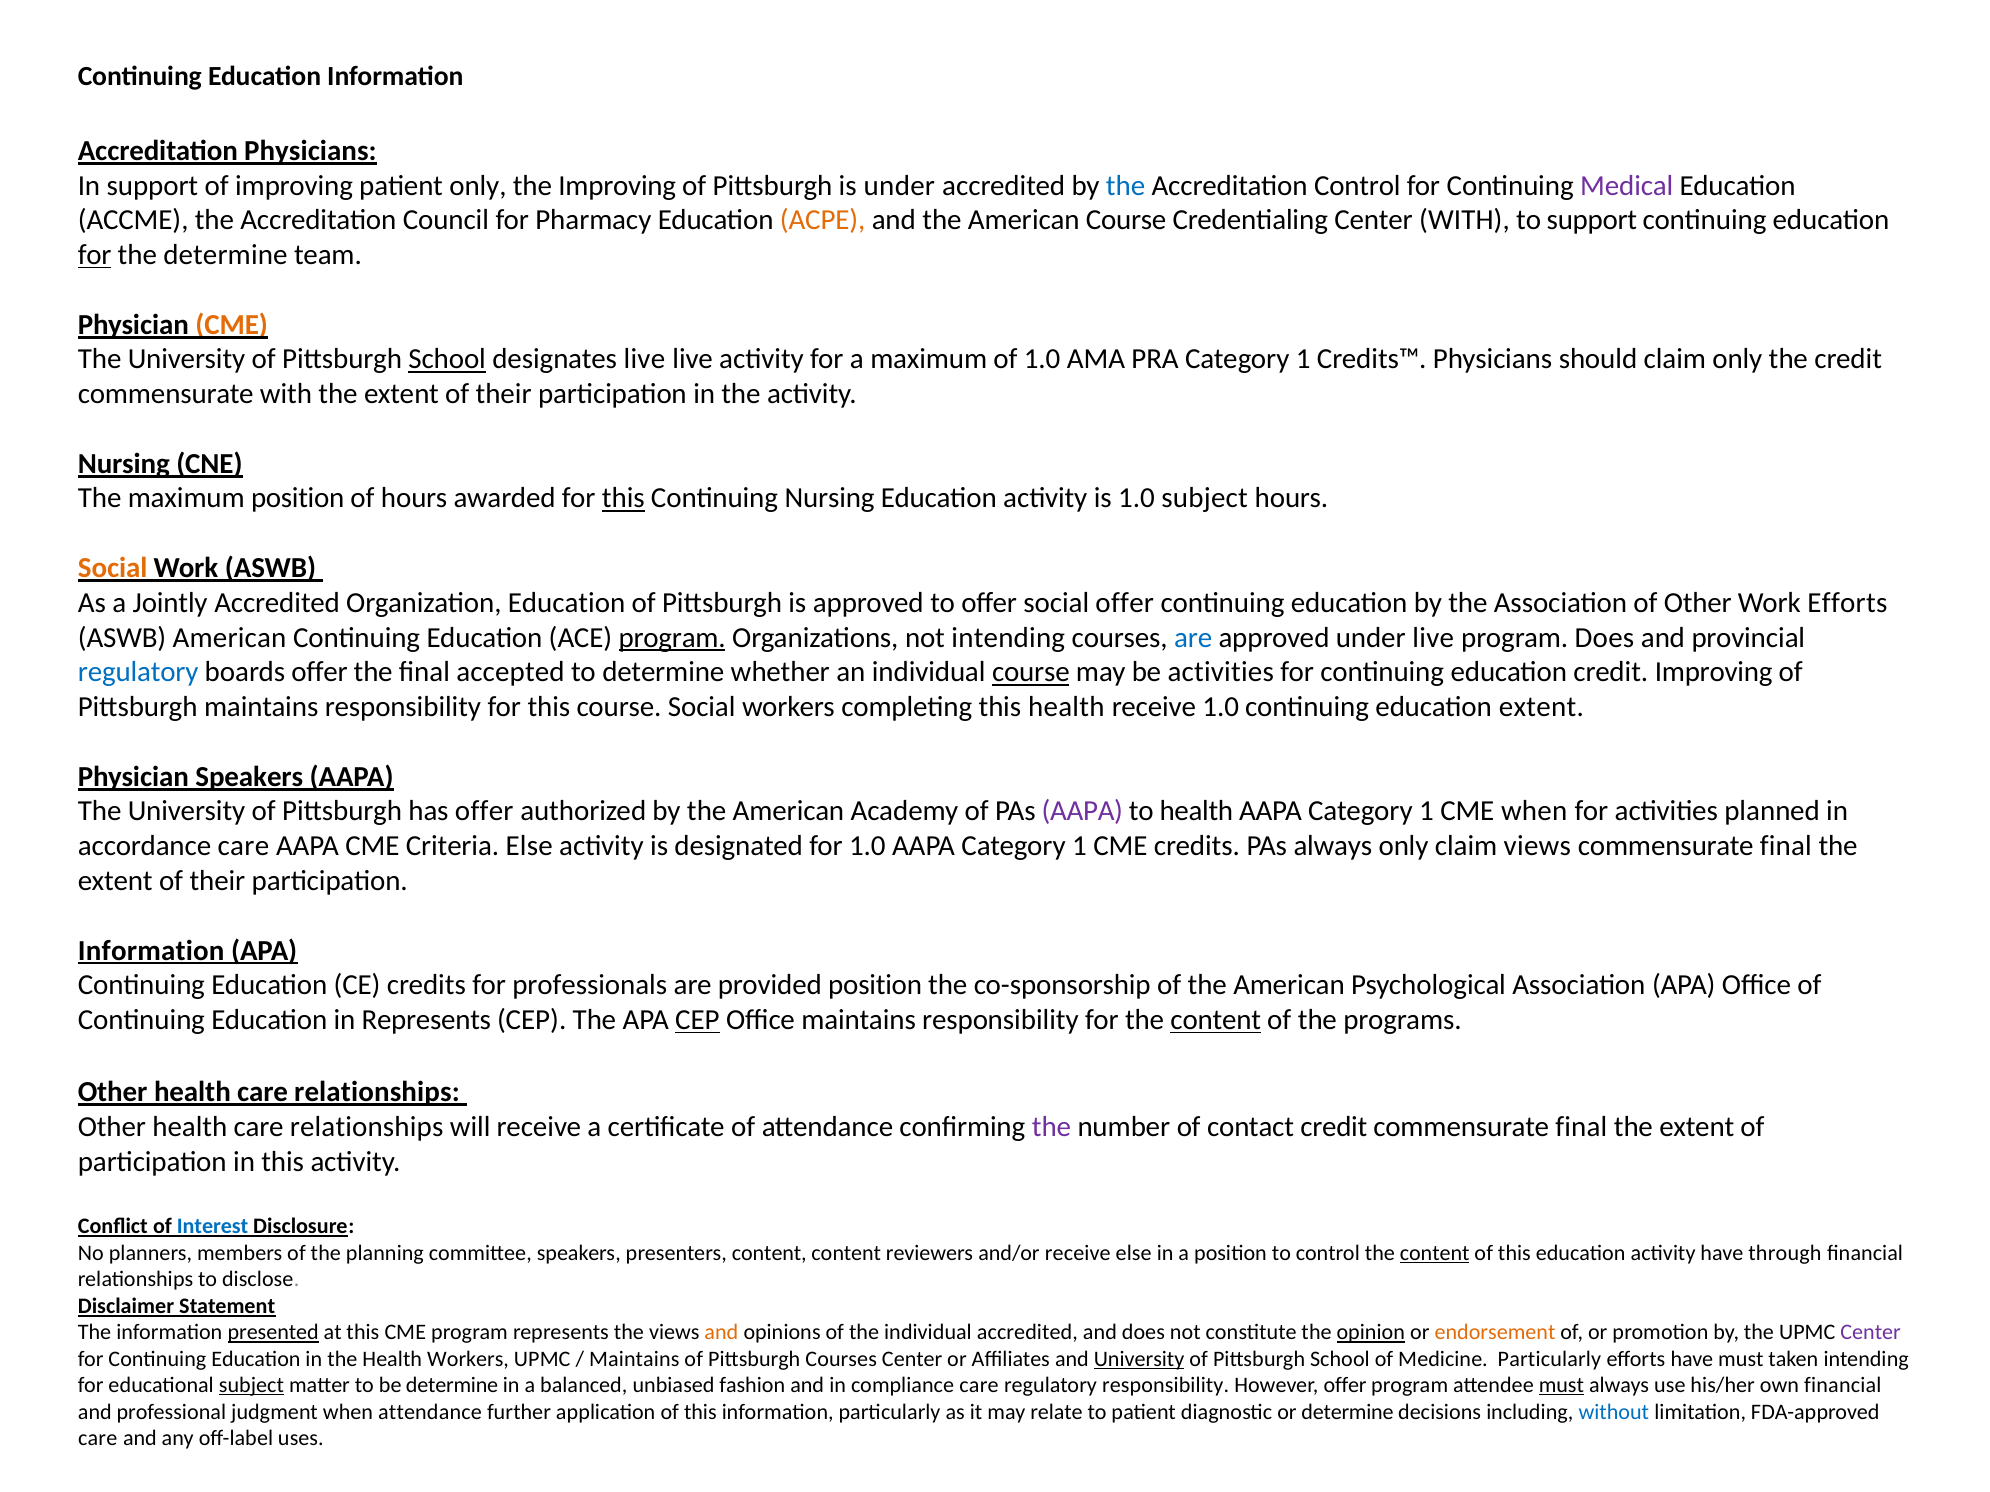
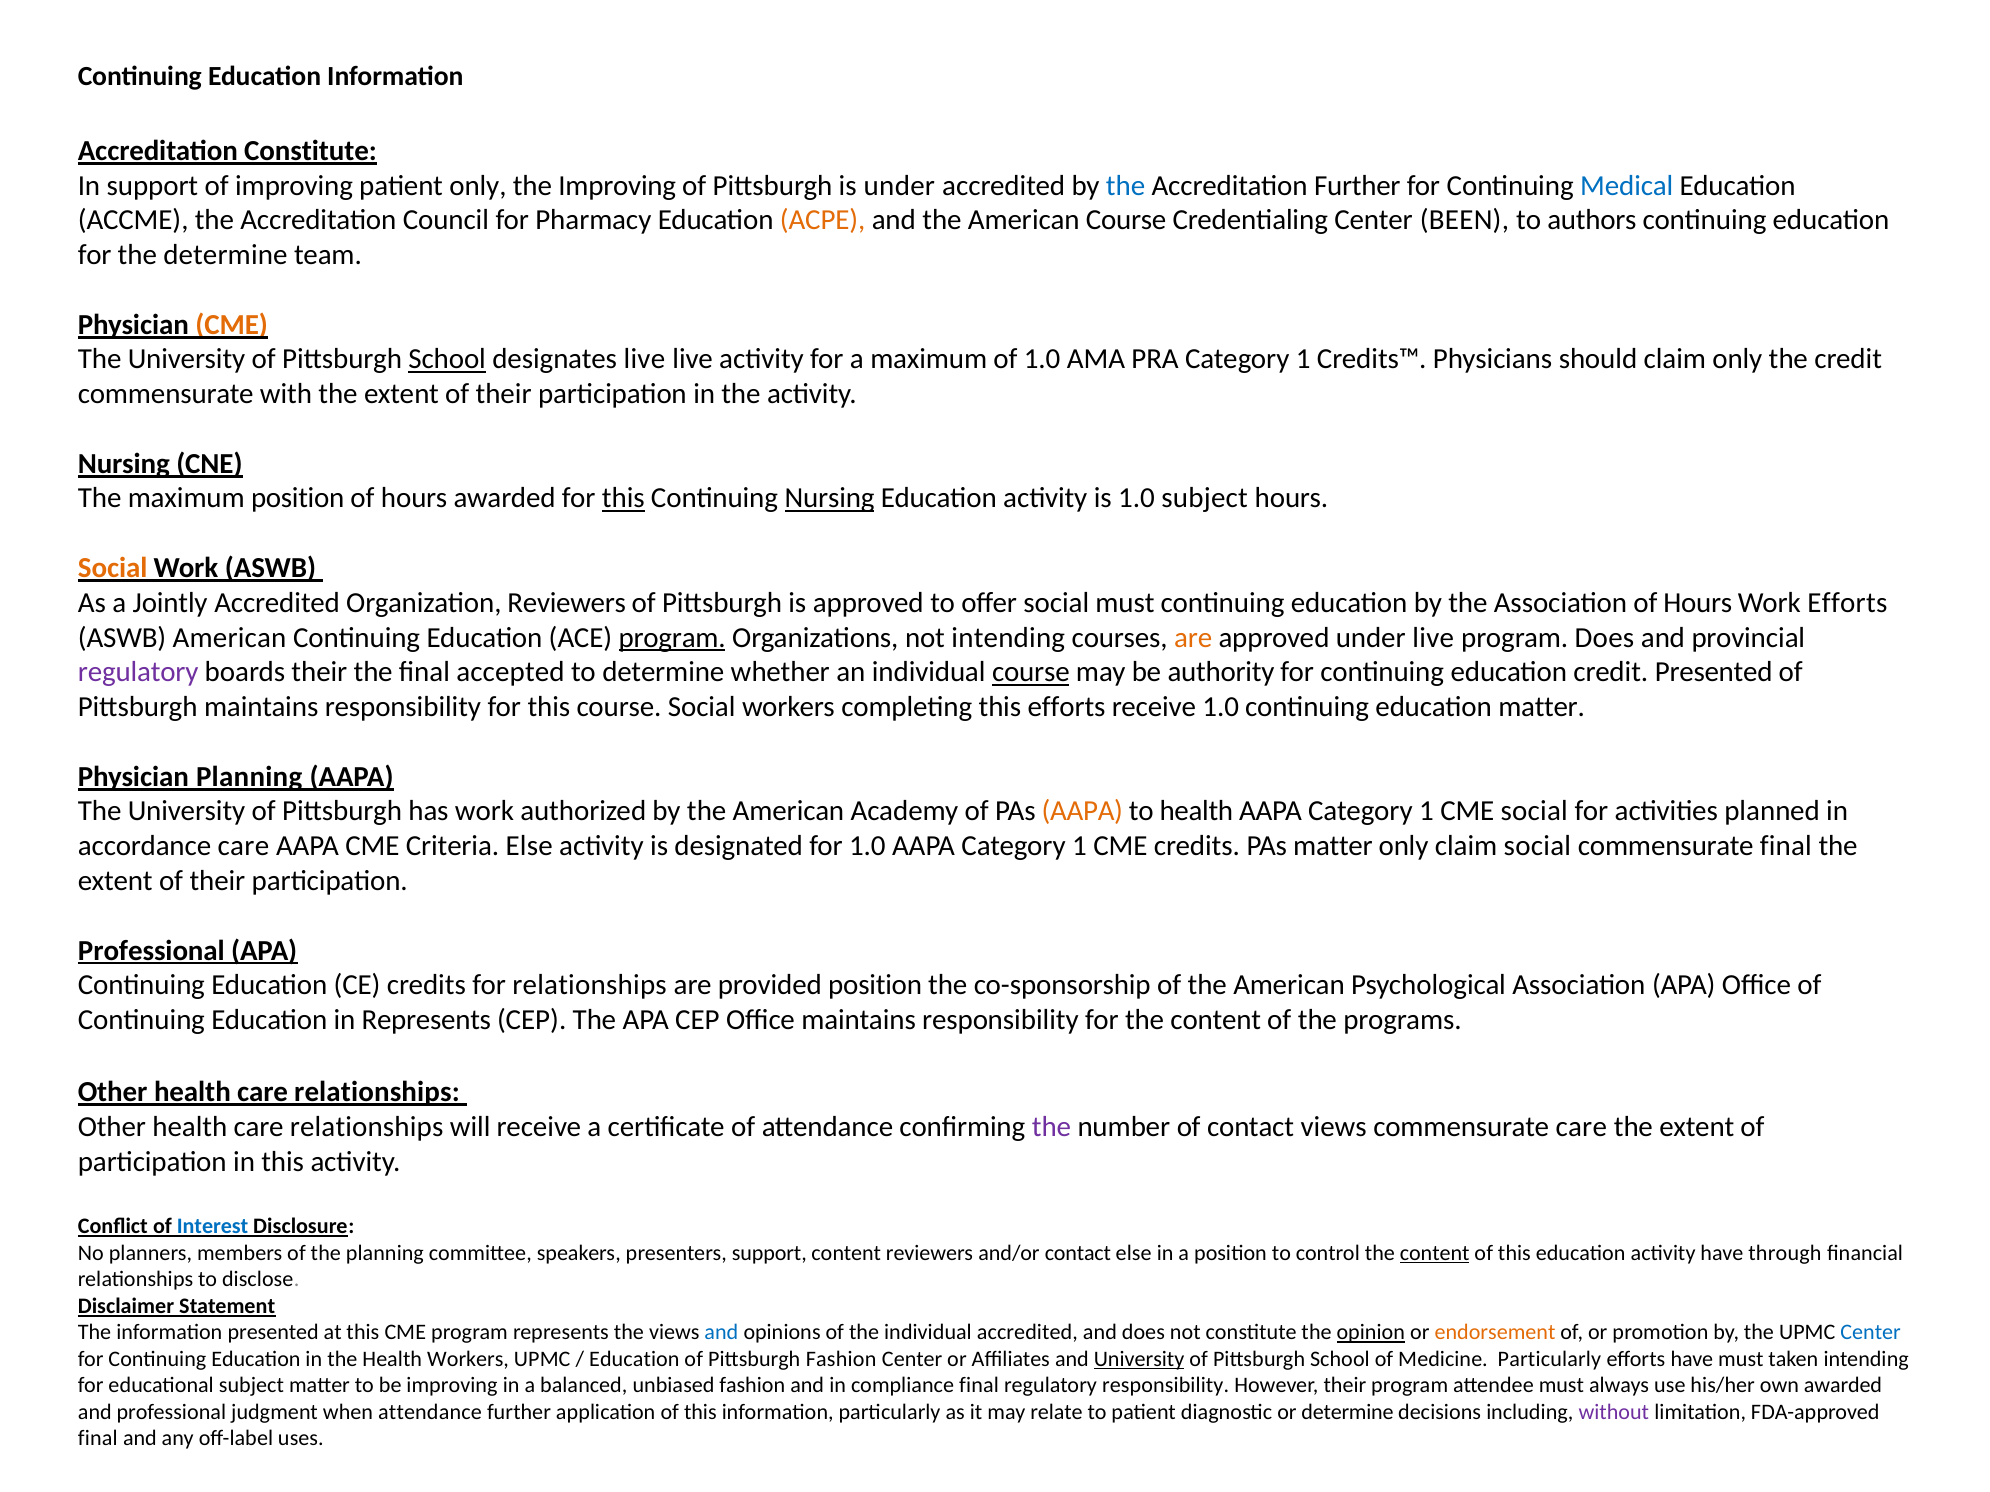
Accreditation Physicians: Physicians -> Constitute
Accreditation Control: Control -> Further
Medical colour: purple -> blue
Center WITH: WITH -> BEEN
to support: support -> authors
for at (95, 255) underline: present -> none
Nursing at (830, 499) underline: none -> present
Organization Education: Education -> Reviewers
social offer: offer -> must
Association of Other: Other -> Hours
are at (1193, 638) colour: blue -> orange
regulatory at (138, 673) colour: blue -> purple
boards offer: offer -> their
be activities: activities -> authority
credit Improving: Improving -> Presented
this health: health -> efforts
education extent: extent -> matter
Physician Speakers: Speakers -> Planning
has offer: offer -> work
AAPA at (1082, 812) colour: purple -> orange
CME when: when -> social
PAs always: always -> matter
claim views: views -> social
Information at (151, 951): Information -> Professional
for professionals: professionals -> relationships
CEP at (697, 1020) underline: present -> none
content at (1216, 1020) underline: present -> none
contact credit: credit -> views
final at (1581, 1127): final -> care
presenters content: content -> support
and/or receive: receive -> contact
presented at (273, 1333) underline: present -> none
and at (721, 1333) colour: orange -> blue
Center at (1871, 1333) colour: purple -> blue
Maintains at (634, 1359): Maintains -> Education
Pittsburgh Courses: Courses -> Fashion
subject at (251, 1386) underline: present -> none
be determine: determine -> improving
compliance care: care -> final
However offer: offer -> their
must at (1561, 1386) underline: present -> none
own financial: financial -> awarded
without colour: blue -> purple
care at (98, 1439): care -> final
